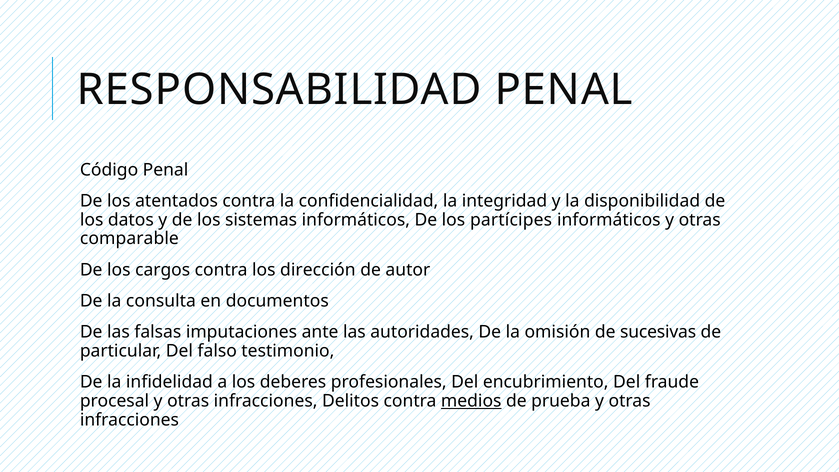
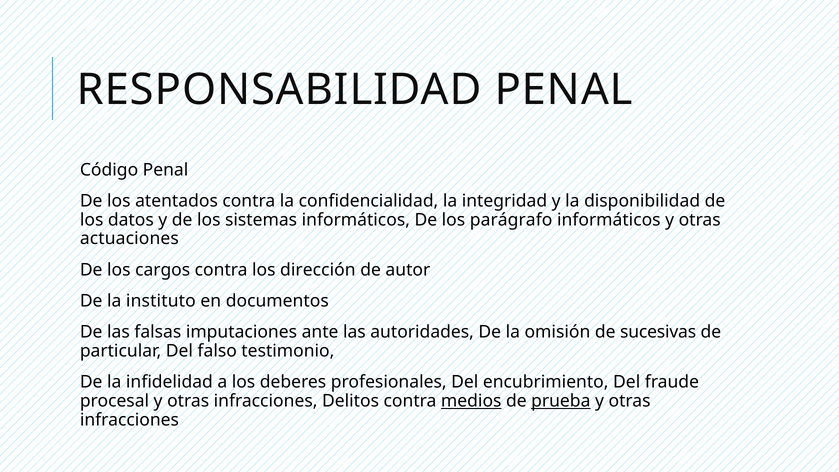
partícipes: partícipes -> parágrafo
comparable: comparable -> actuaciones
consulta: consulta -> instituto
prueba underline: none -> present
